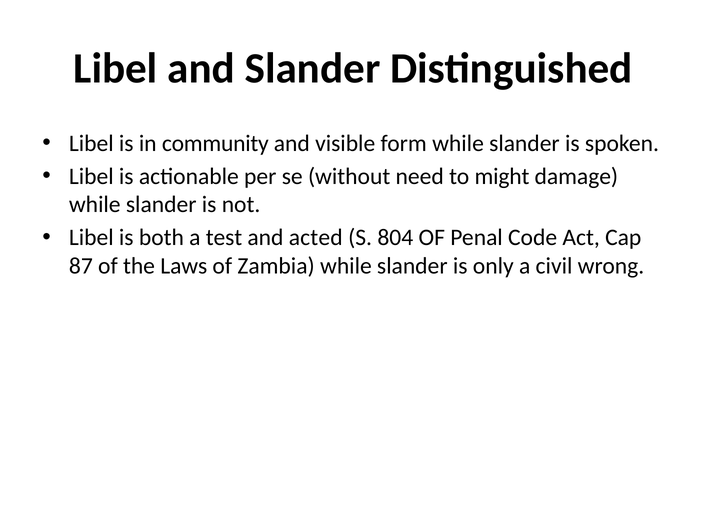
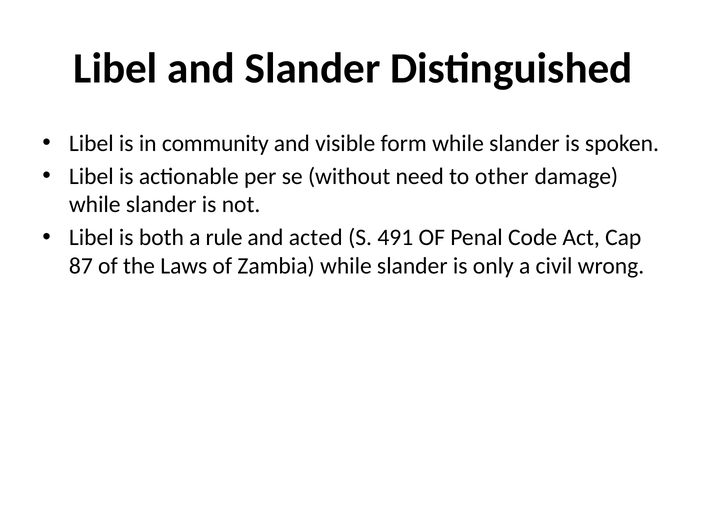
might: might -> other
test: test -> rule
804: 804 -> 491
